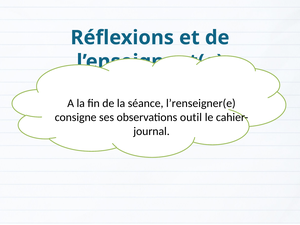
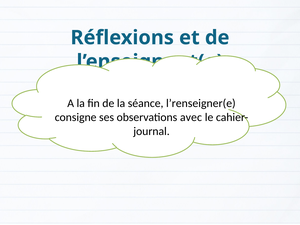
outil: outil -> avec
